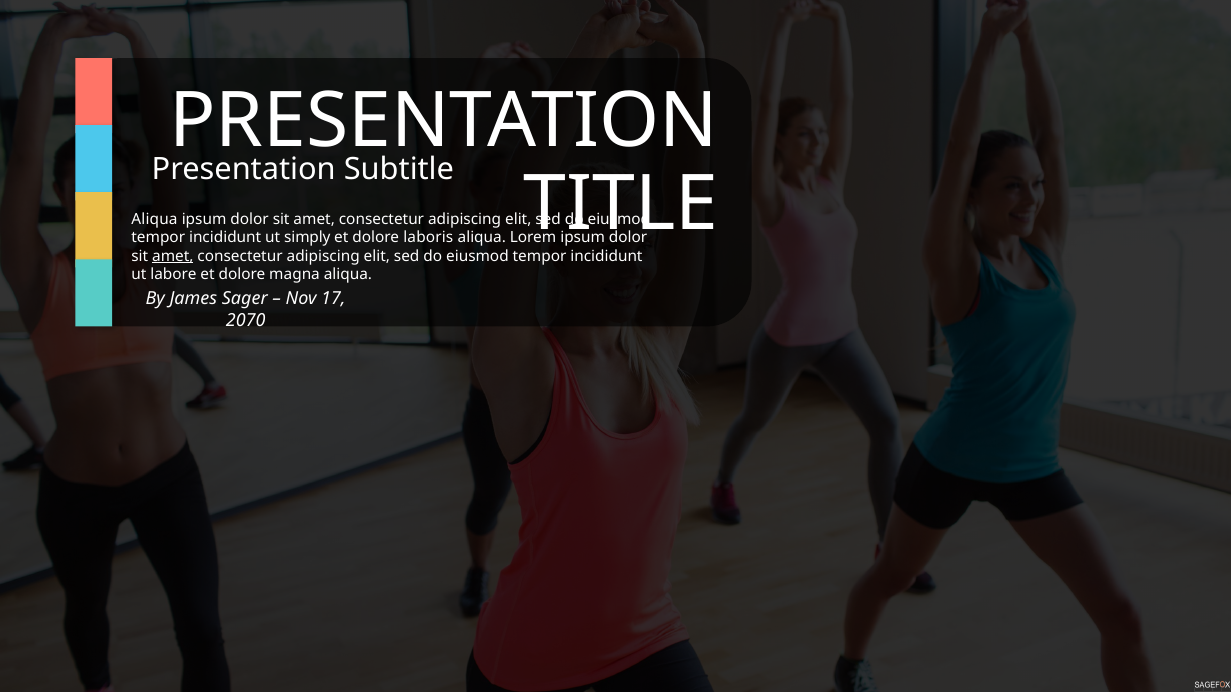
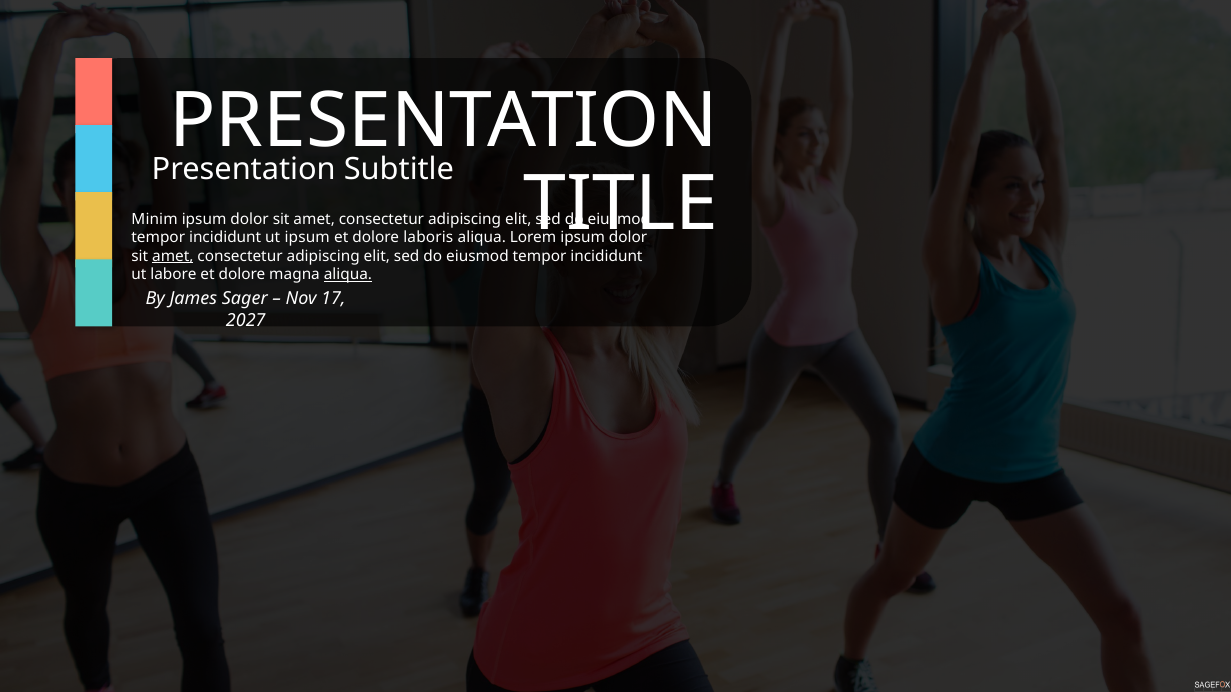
Aliqua at (155, 219): Aliqua -> Minim
ut simply: simply -> ipsum
aliqua at (348, 275) underline: none -> present
2070: 2070 -> 2027
